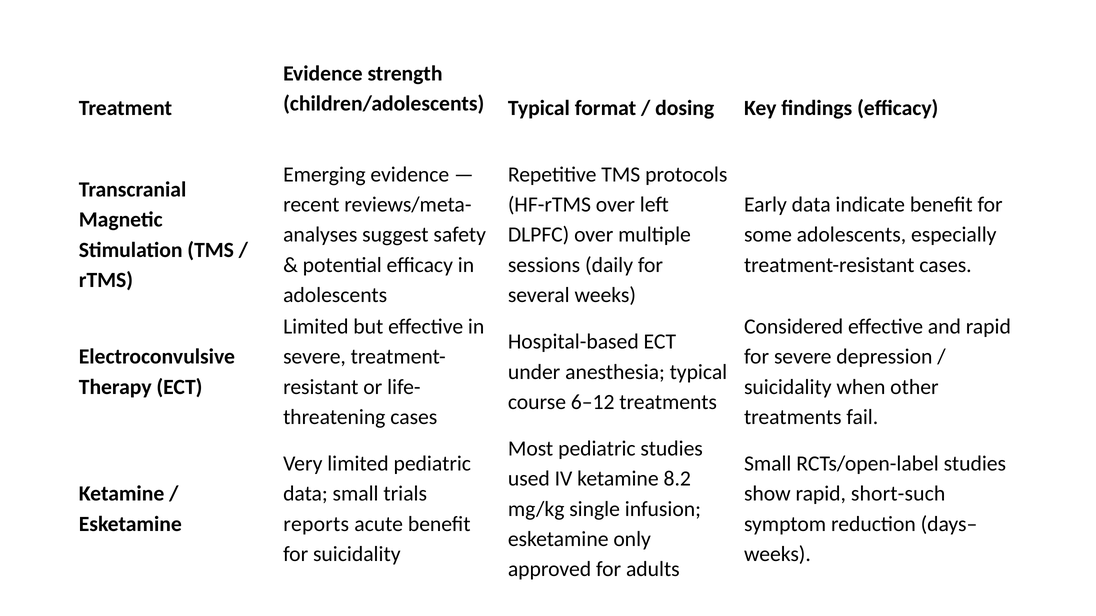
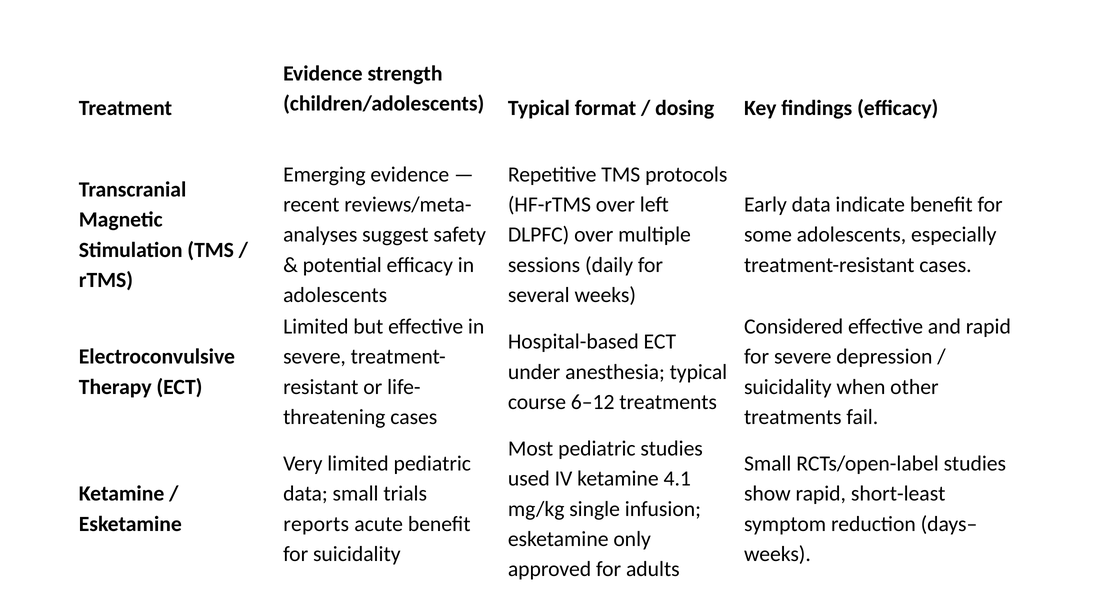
8.2: 8.2 -> 4.1
short-such: short-such -> short-least
